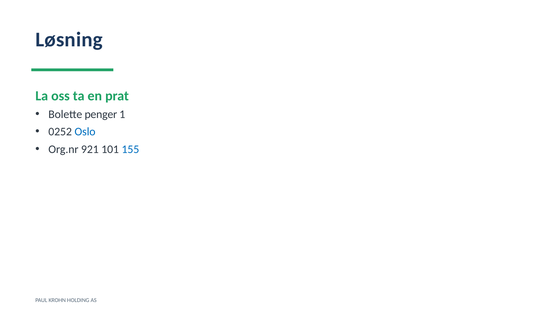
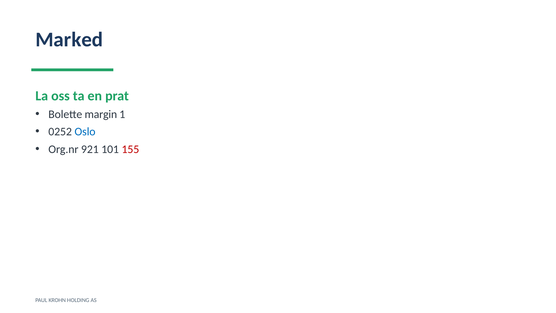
Løsning: Løsning -> Marked
penger: penger -> margin
155 colour: blue -> red
